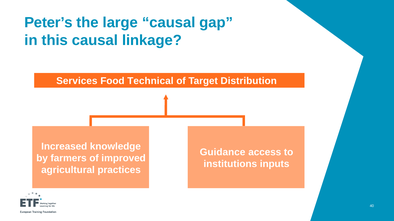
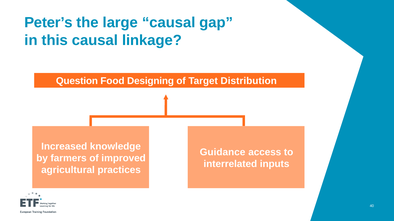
Services: Services -> Question
Technical: Technical -> Designing
institutions: institutions -> interrelated
